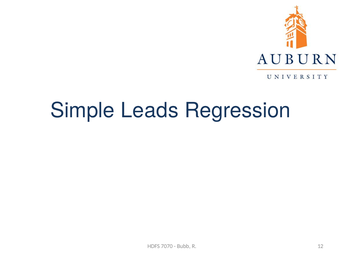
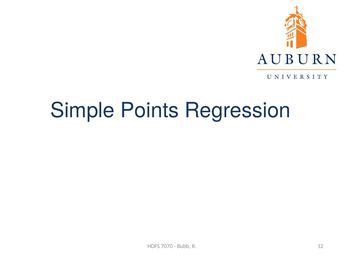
Leads: Leads -> Points
